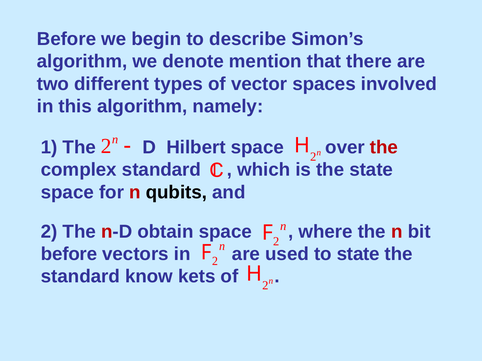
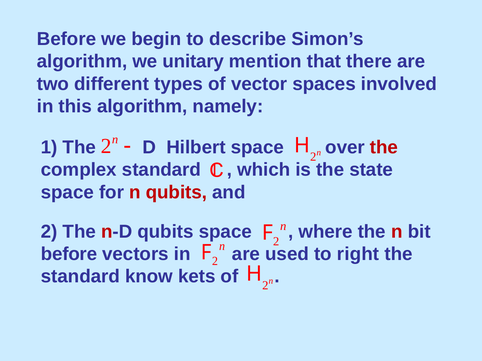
denote: denote -> unitary
qubits at (176, 192) colour: black -> red
n-D obtain: obtain -> qubits
to state: state -> right
